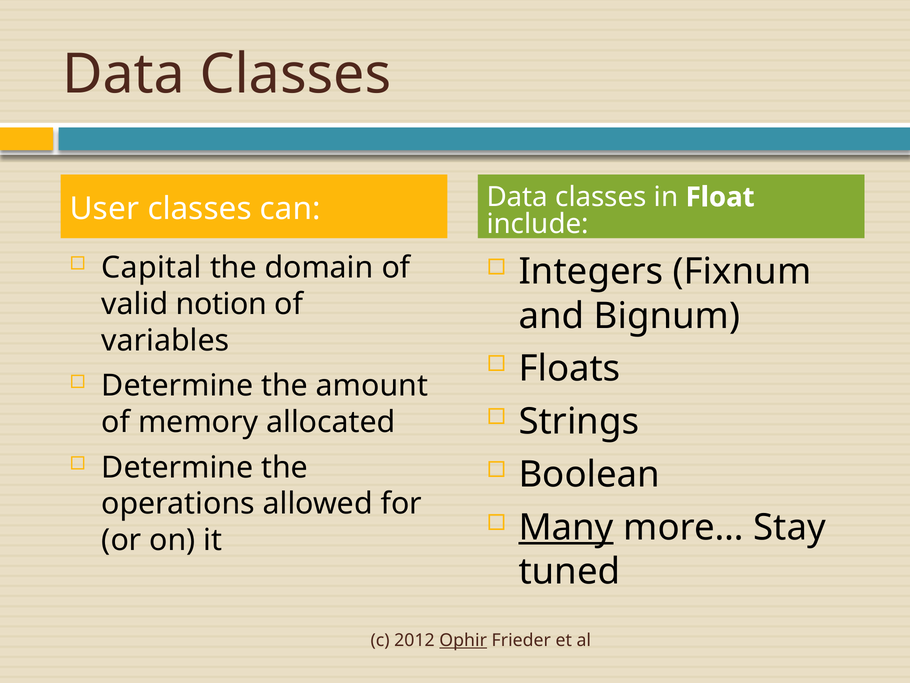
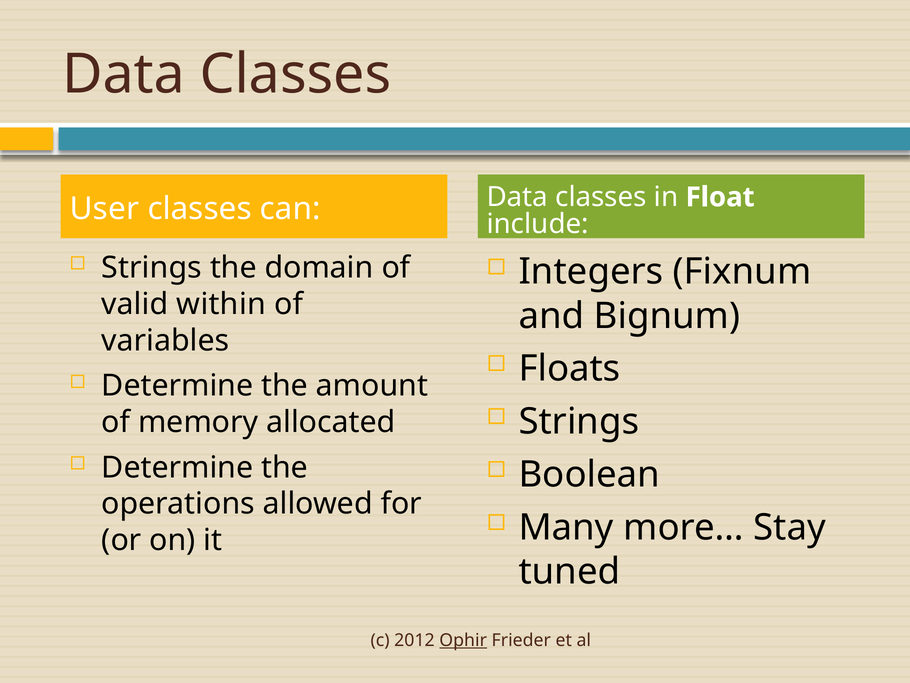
Capital at (152, 267): Capital -> Strings
notion: notion -> within
Many underline: present -> none
